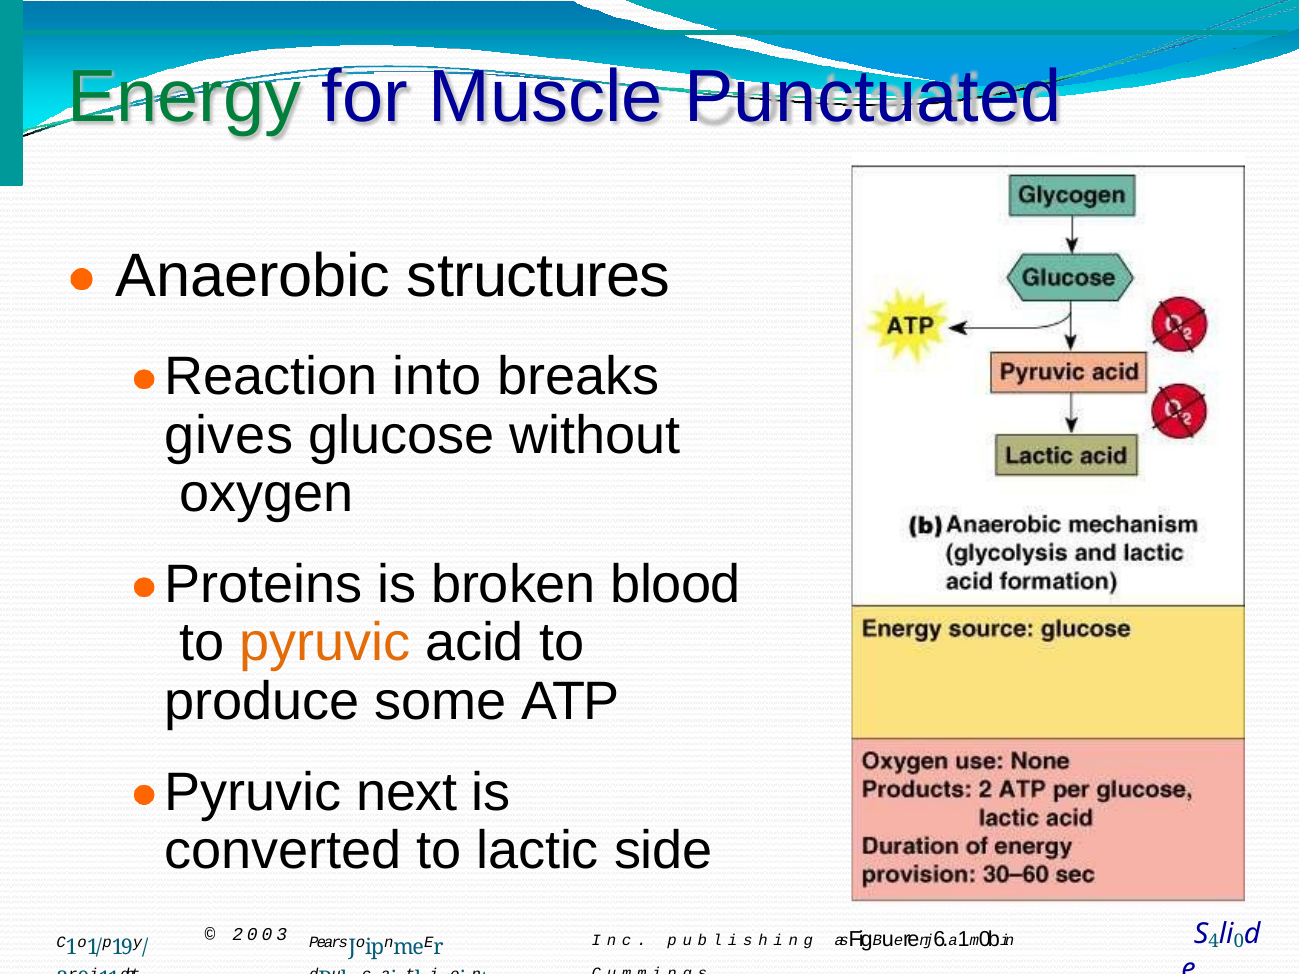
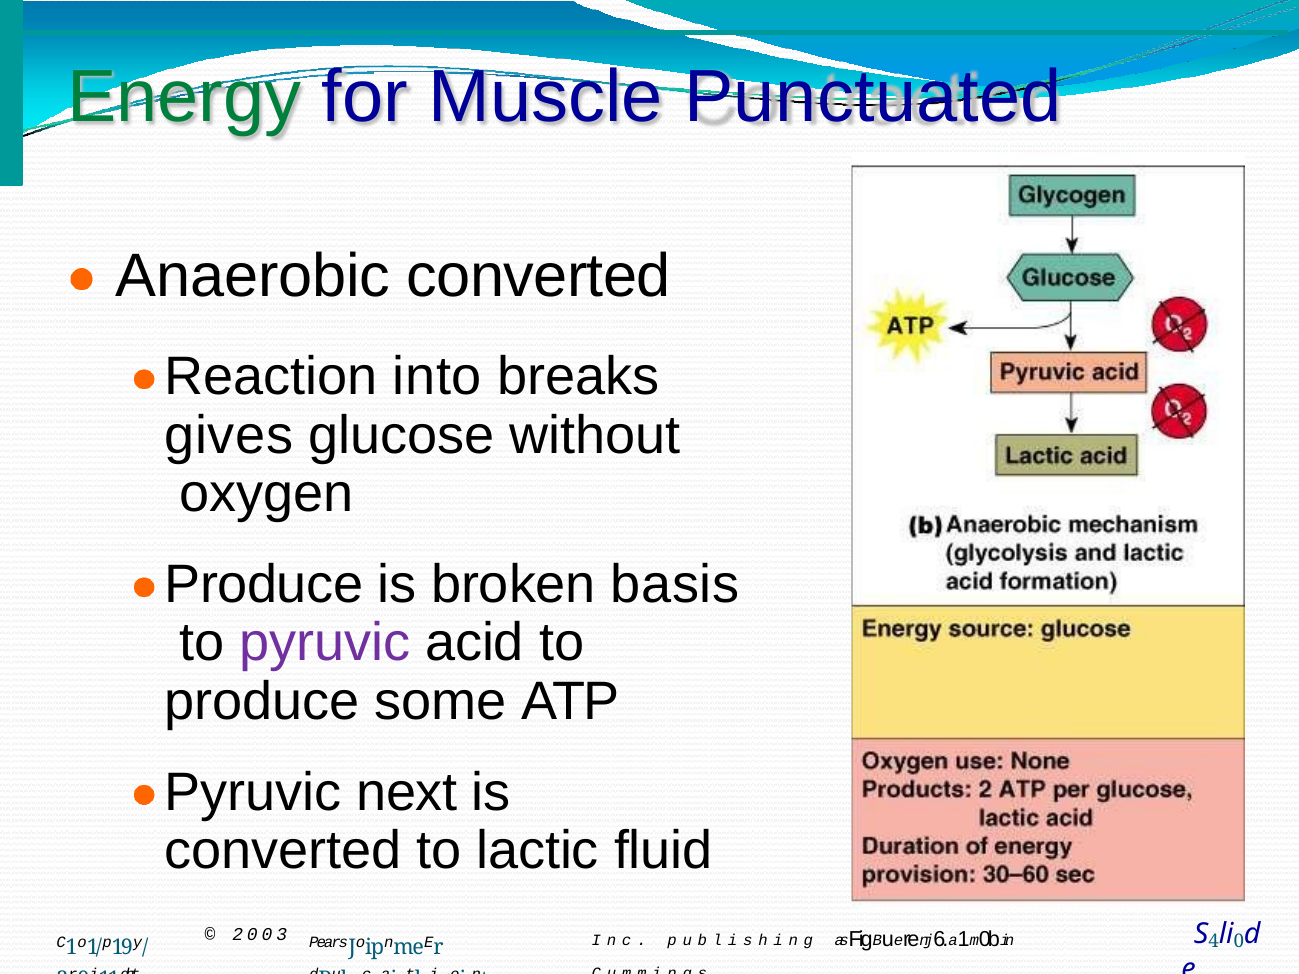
Anaerobic structures: structures -> converted
Proteins at (264, 585): Proteins -> Produce
blood: blood -> basis
pyruvic at (325, 643) colour: orange -> purple
side: side -> fluid
